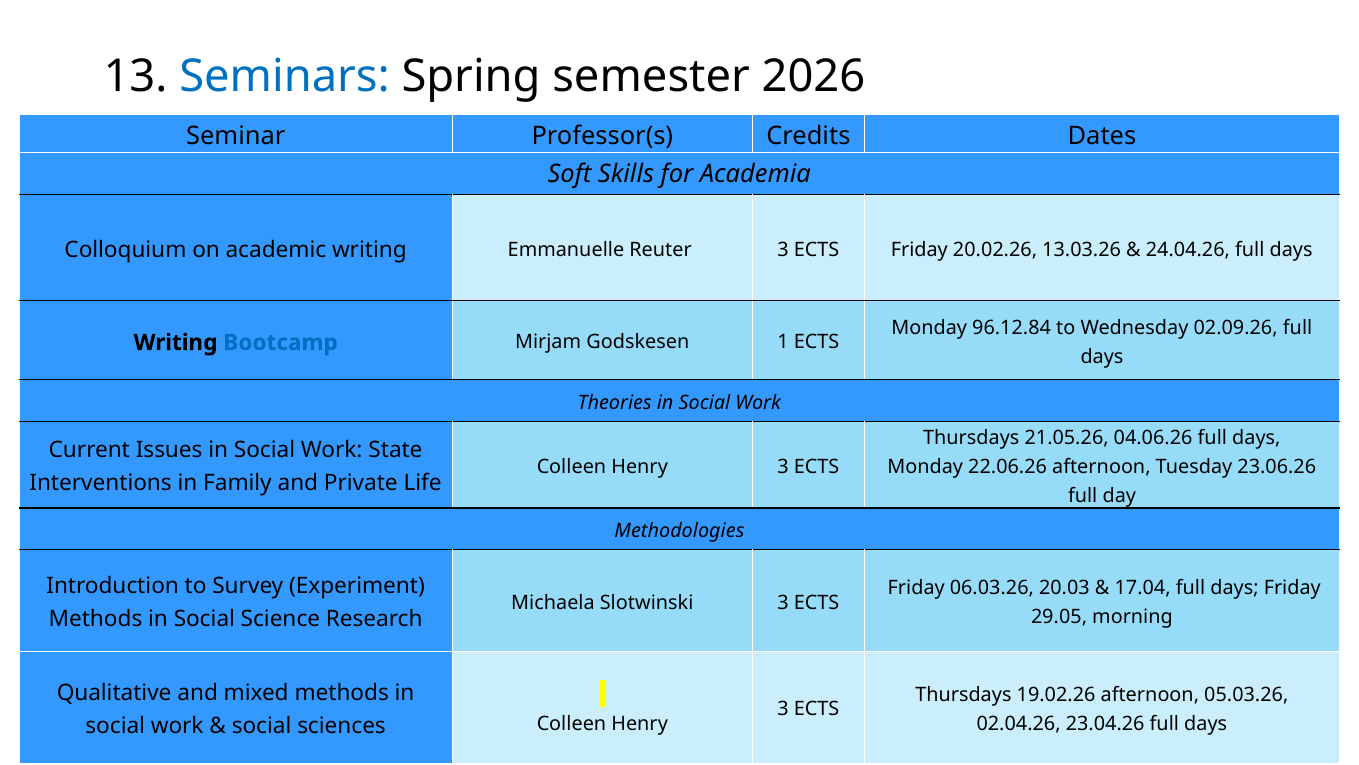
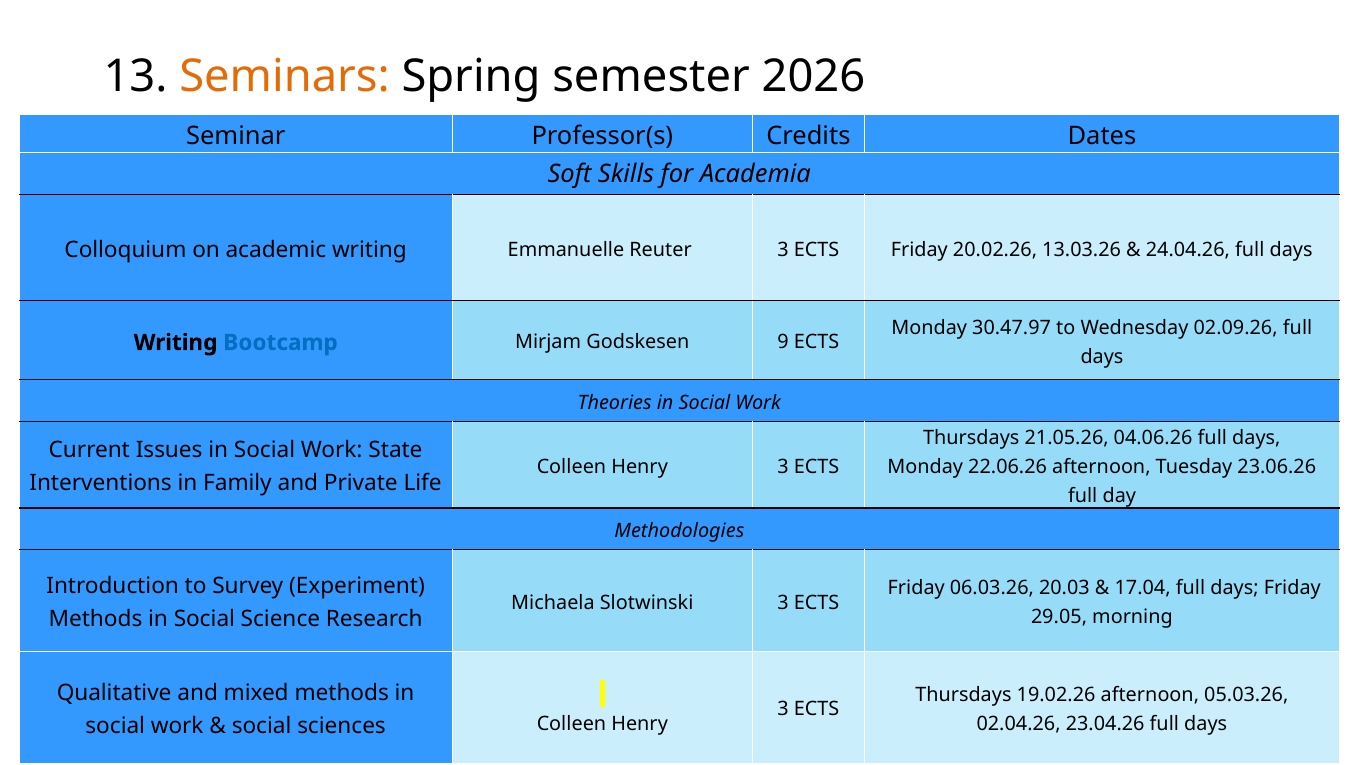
Seminars colour: blue -> orange
96.12.84: 96.12.84 -> 30.47.97
1: 1 -> 9
